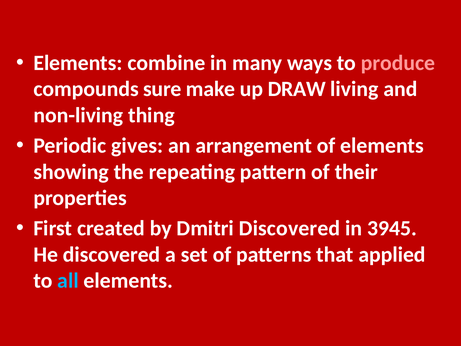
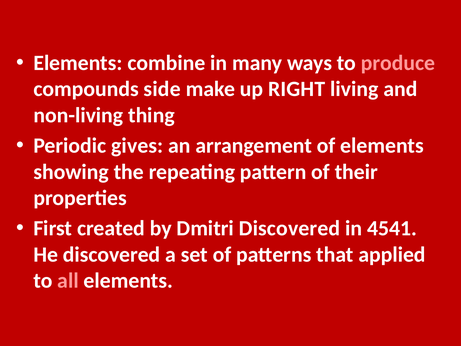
sure: sure -> side
DRAW: DRAW -> RIGHT
3945: 3945 -> 4541
all colour: light blue -> pink
